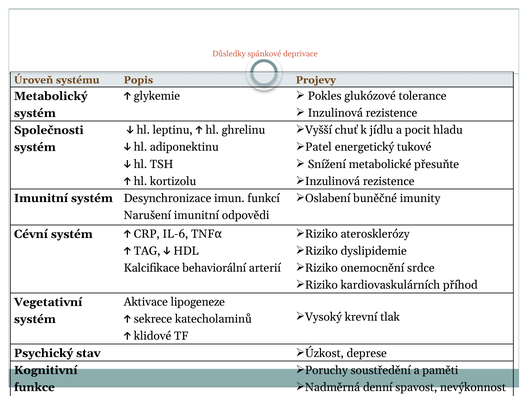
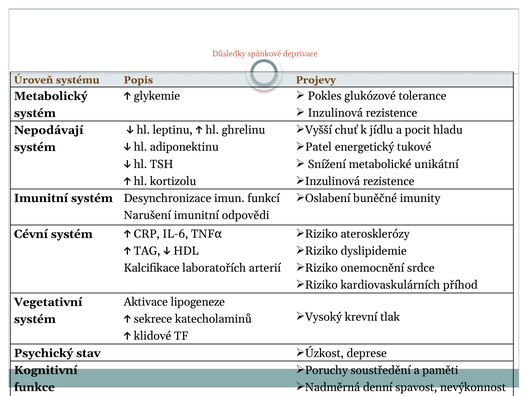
Společnosti: Společnosti -> Nepodávají
přesuňte: přesuňte -> unikátní
behaviorální: behaviorální -> laboratořích
